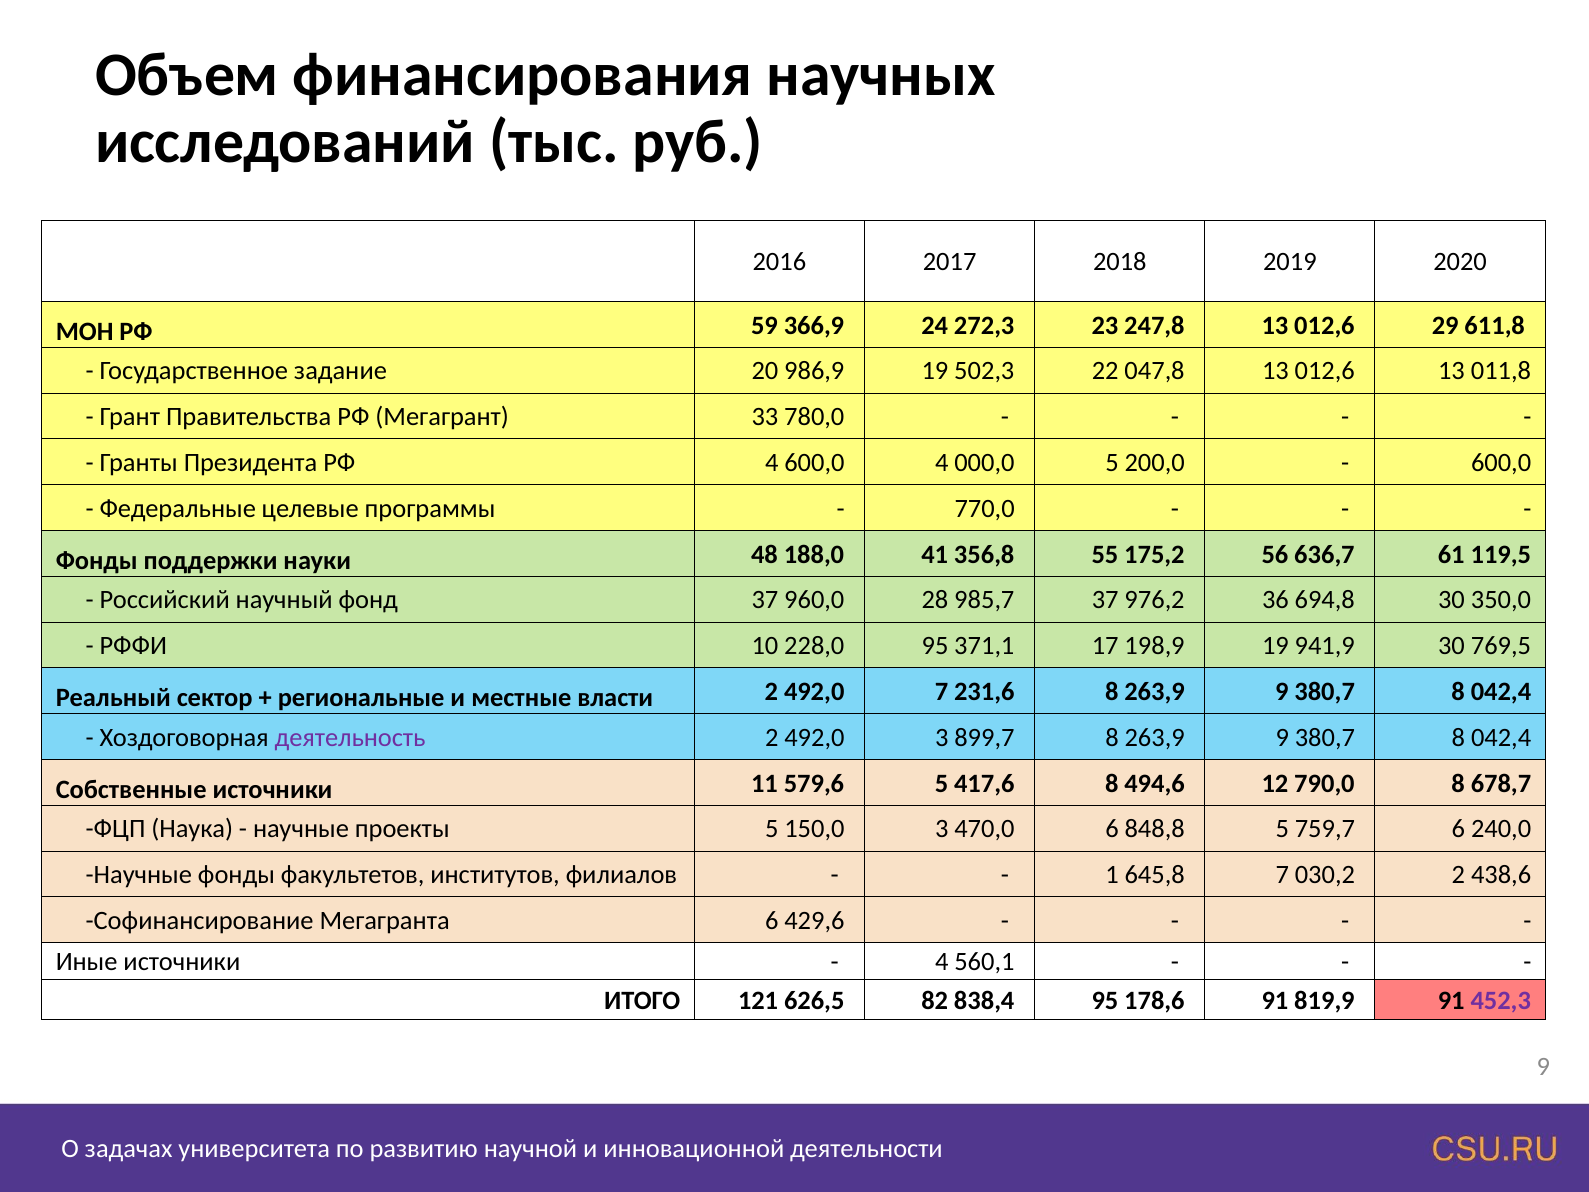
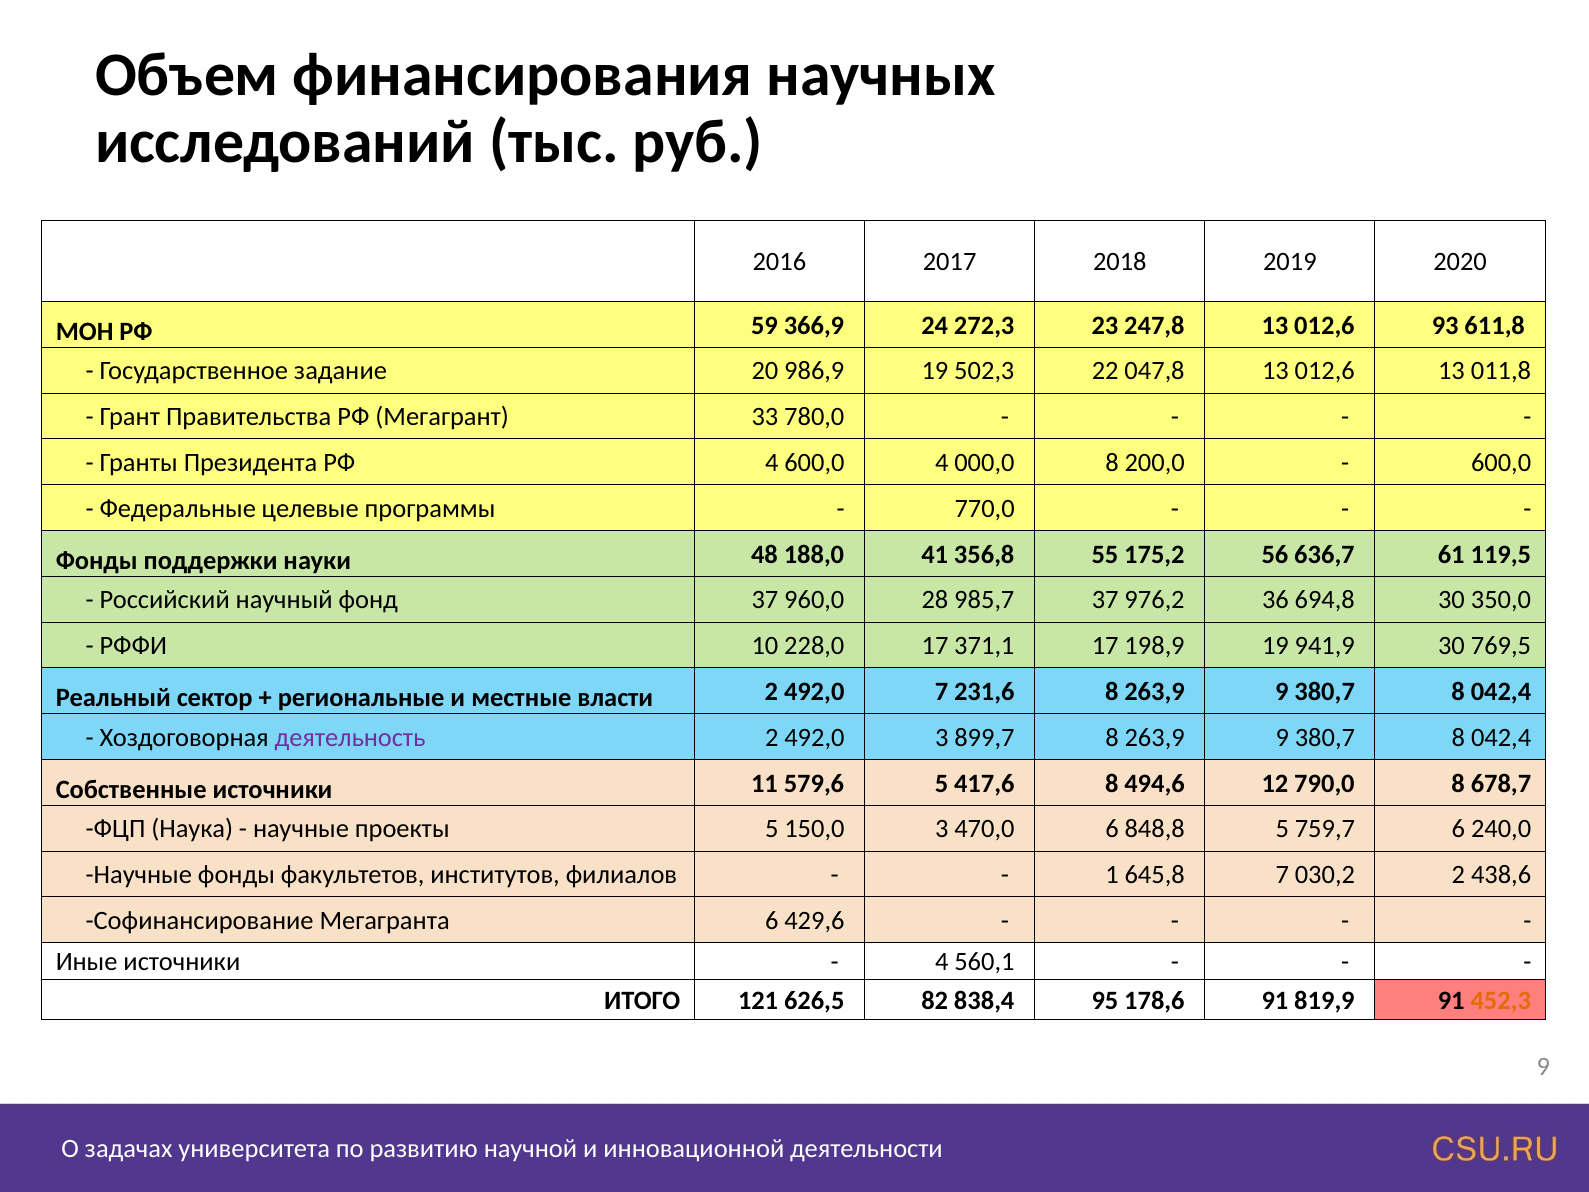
29: 29 -> 93
000,0 5: 5 -> 8
228,0 95: 95 -> 17
452,3 colour: purple -> orange
